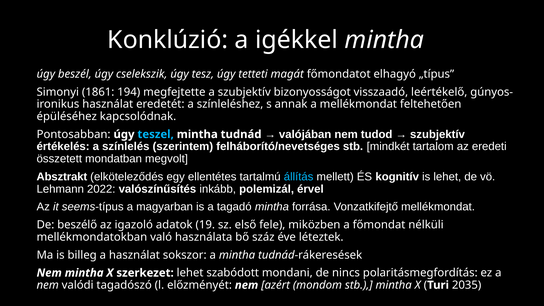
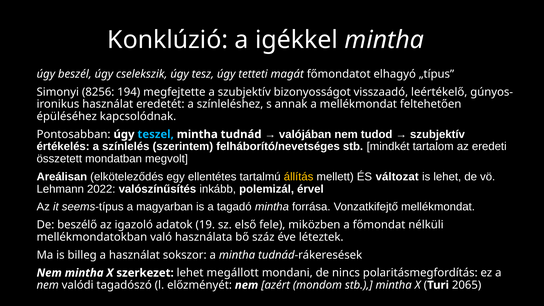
1861: 1861 -> 8256
Absztrakt: Absztrakt -> Areálisan
állítás colour: light blue -> yellow
kognitív: kognitív -> változat
szabódott: szabódott -> megállott
2035: 2035 -> 2065
